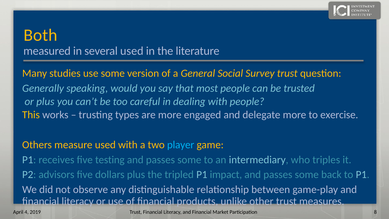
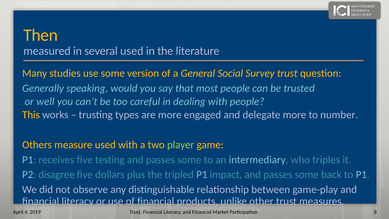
Both: Both -> Then
or plus: plus -> well
exercise: exercise -> number
player colour: light blue -> light green
advisors: advisors -> disagree
